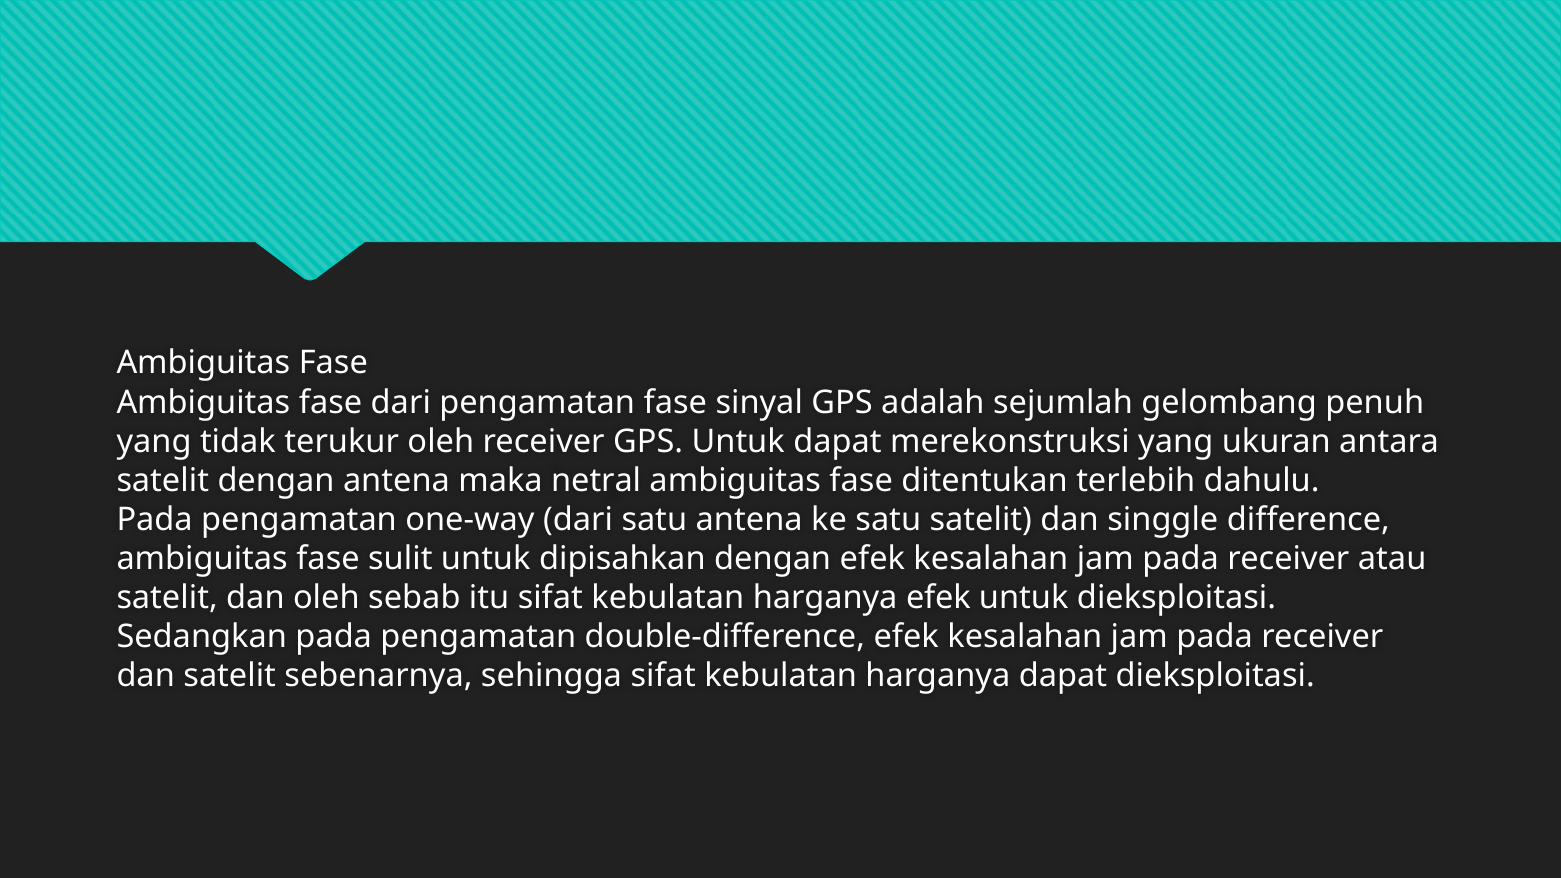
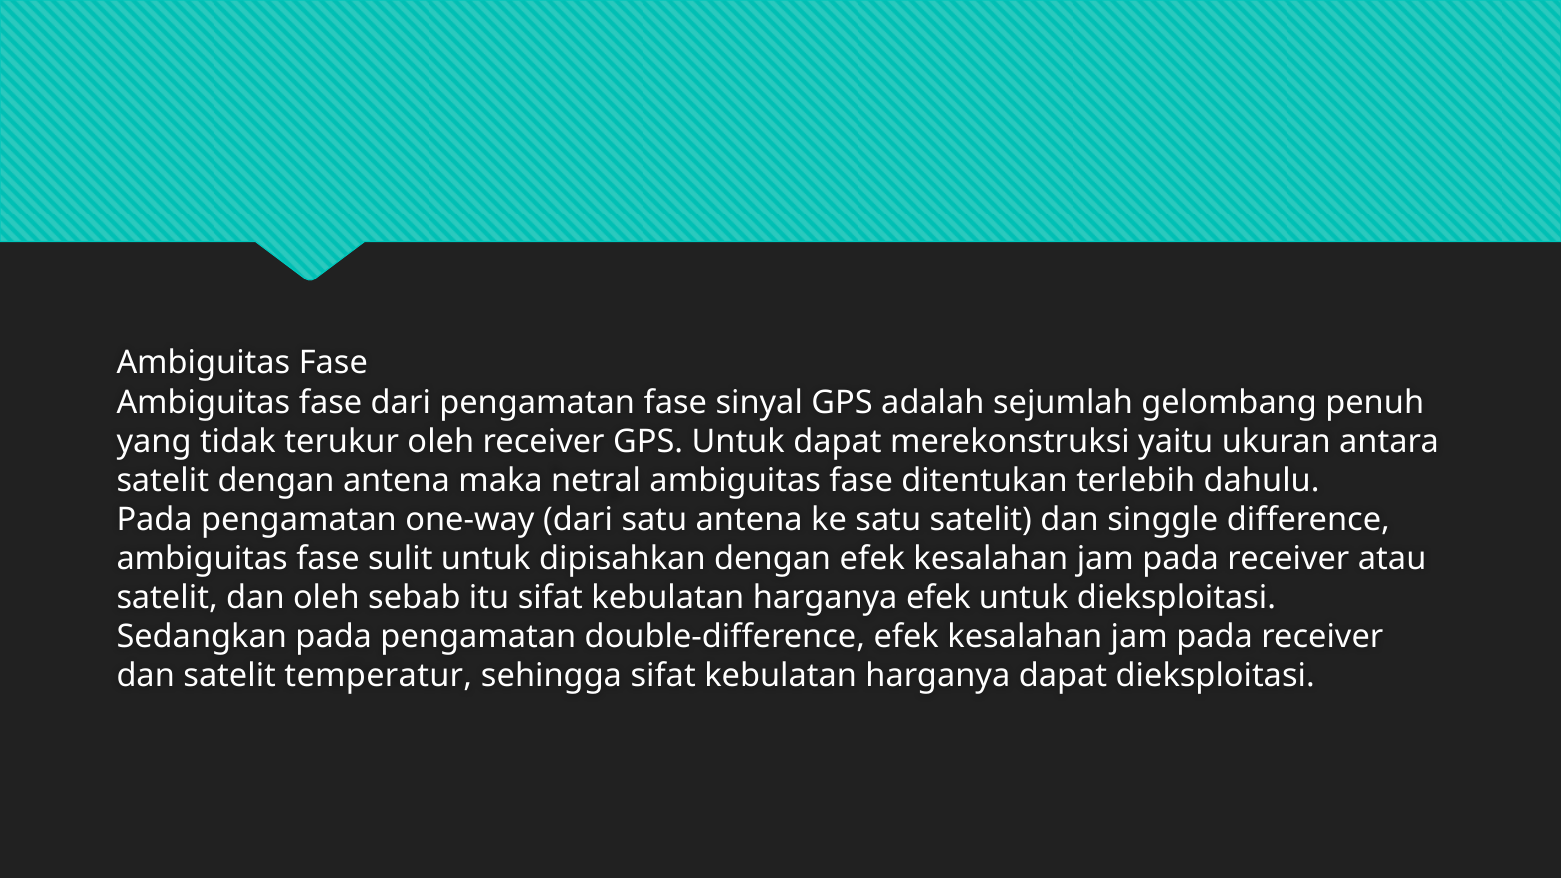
merekonstruksi yang: yang -> yaitu
sebenarnya: sebenarnya -> temperatur
